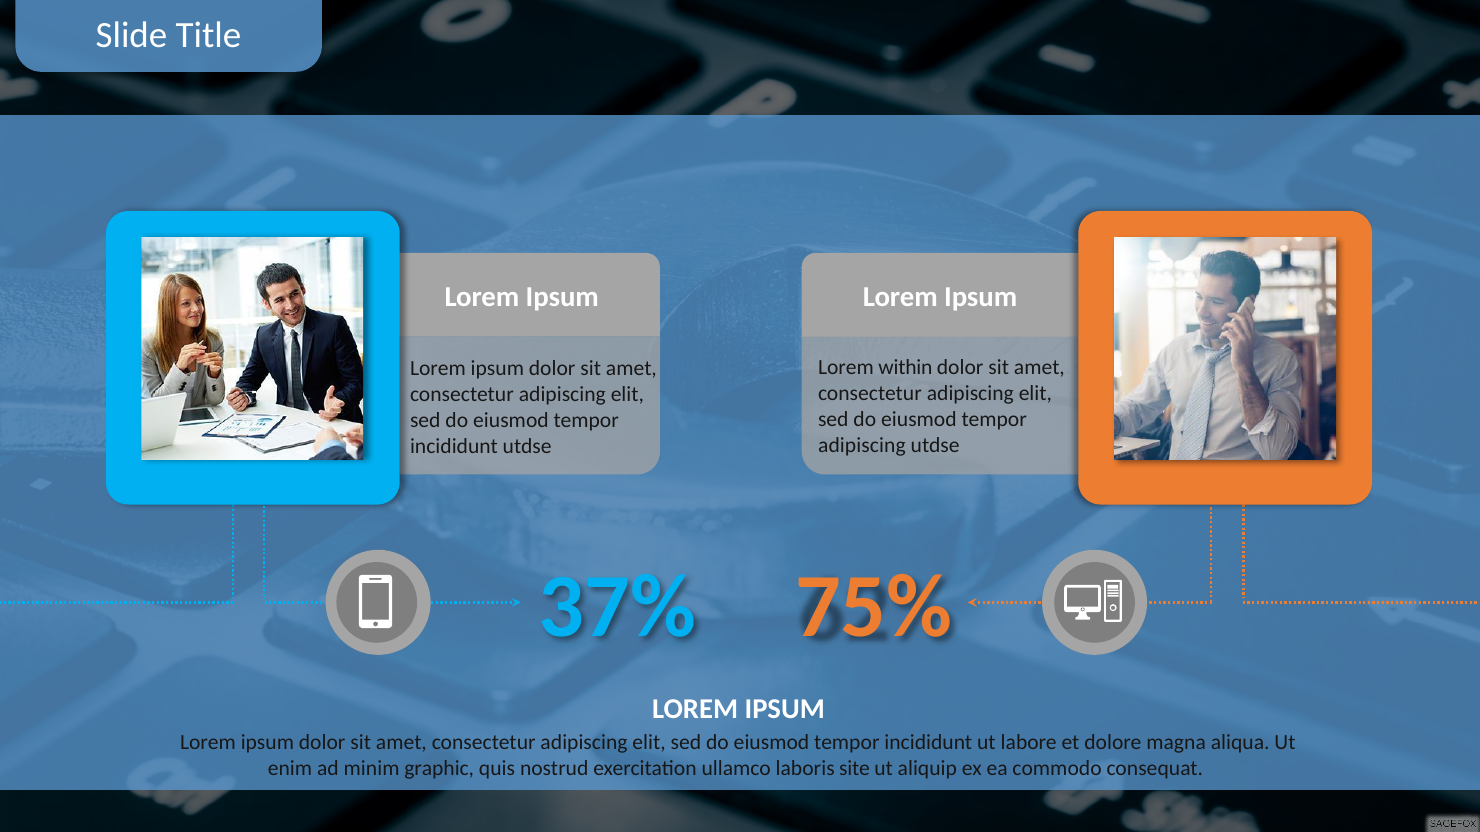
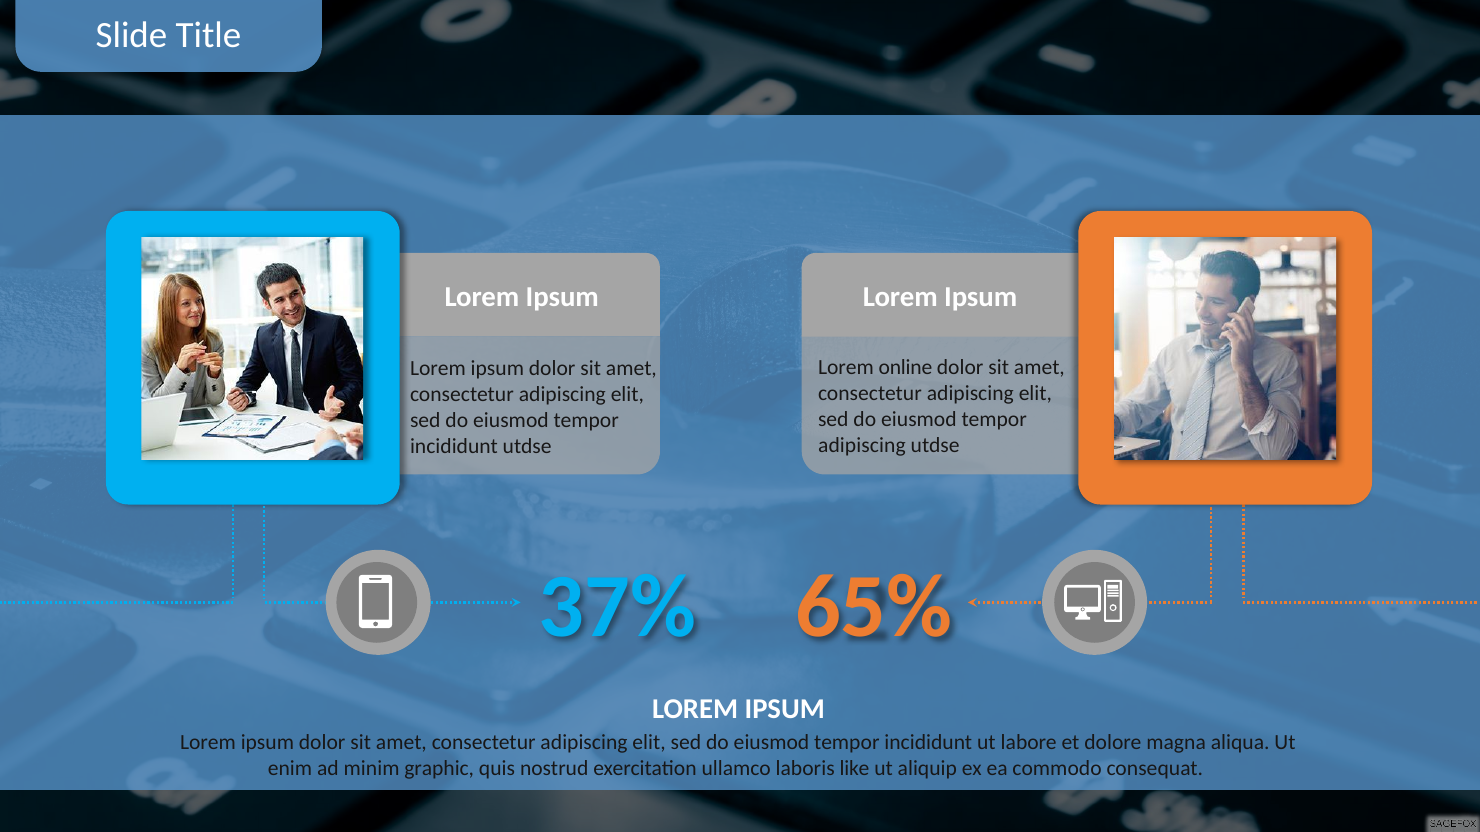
within: within -> online
75%: 75% -> 65%
site: site -> like
